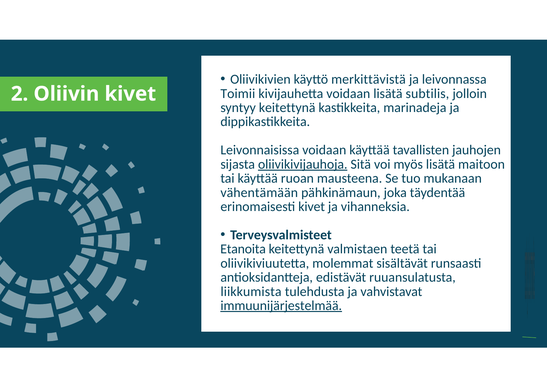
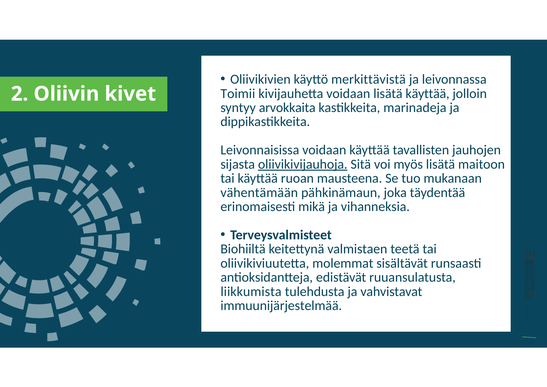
lisätä subtilis: subtilis -> käyttää
syntyy keitettynä: keitettynä -> arvokkaita
erinomaisesti kivet: kivet -> mikä
Etanoita: Etanoita -> Biohiiltä
immuunijärjestelmää underline: present -> none
